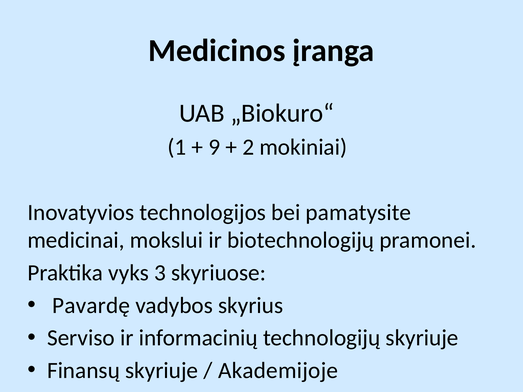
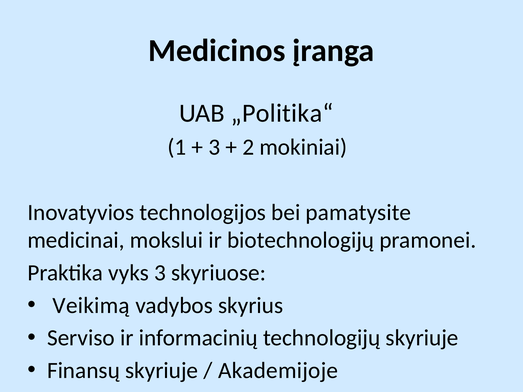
„Biokuro“: „Biokuro“ -> „Politika“
9 at (214, 147): 9 -> 3
Pavardę: Pavardę -> Veikimą
